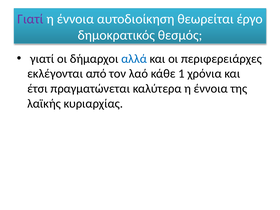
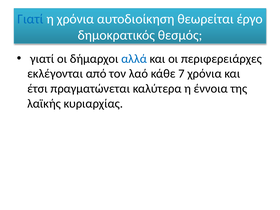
Γιατί at (30, 19) colour: purple -> blue
έννοια at (75, 19): έννοια -> χρόνια
1: 1 -> 7
